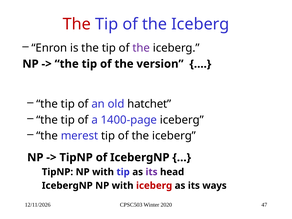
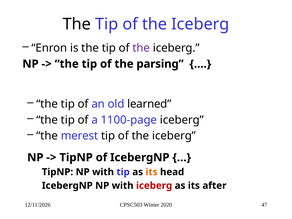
The at (77, 24) colour: red -> black
version: version -> parsing
hatchet: hatchet -> learned
1400-page: 1400-page -> 1100-page
its at (152, 172) colour: purple -> orange
ways: ways -> after
